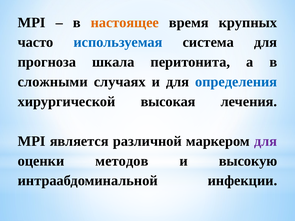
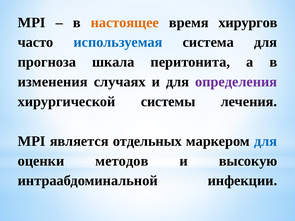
крупных: крупных -> хирургов
сложными: сложными -> изменения
определения colour: blue -> purple
высокая: высокая -> системы
различной: различной -> отдельных
для at (266, 141) colour: purple -> blue
